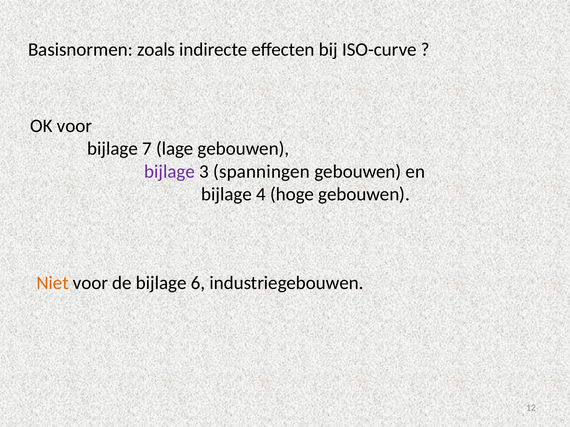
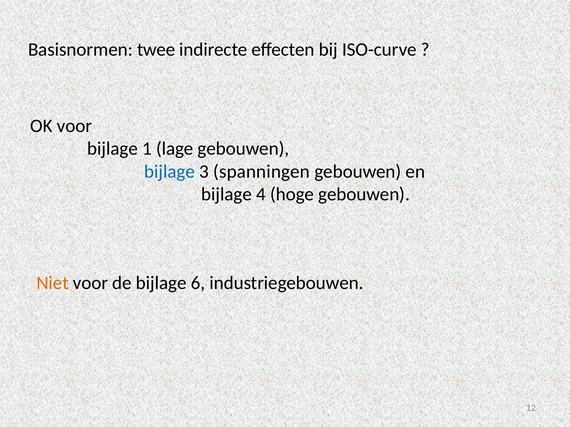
zoals: zoals -> twee
7: 7 -> 1
bijlage at (170, 172) colour: purple -> blue
